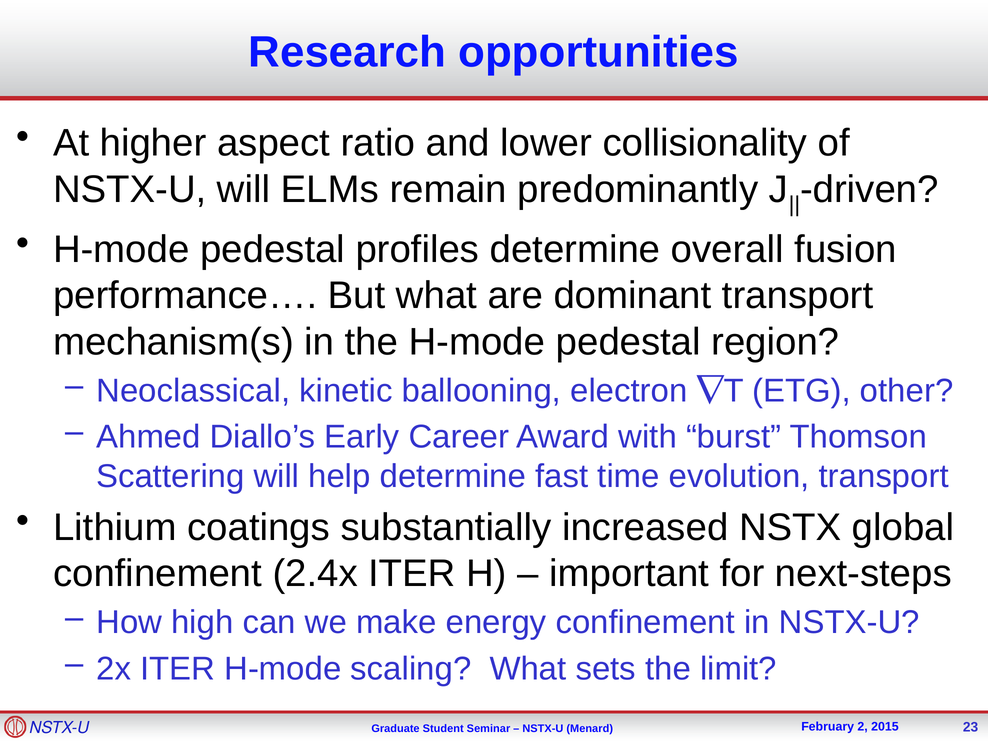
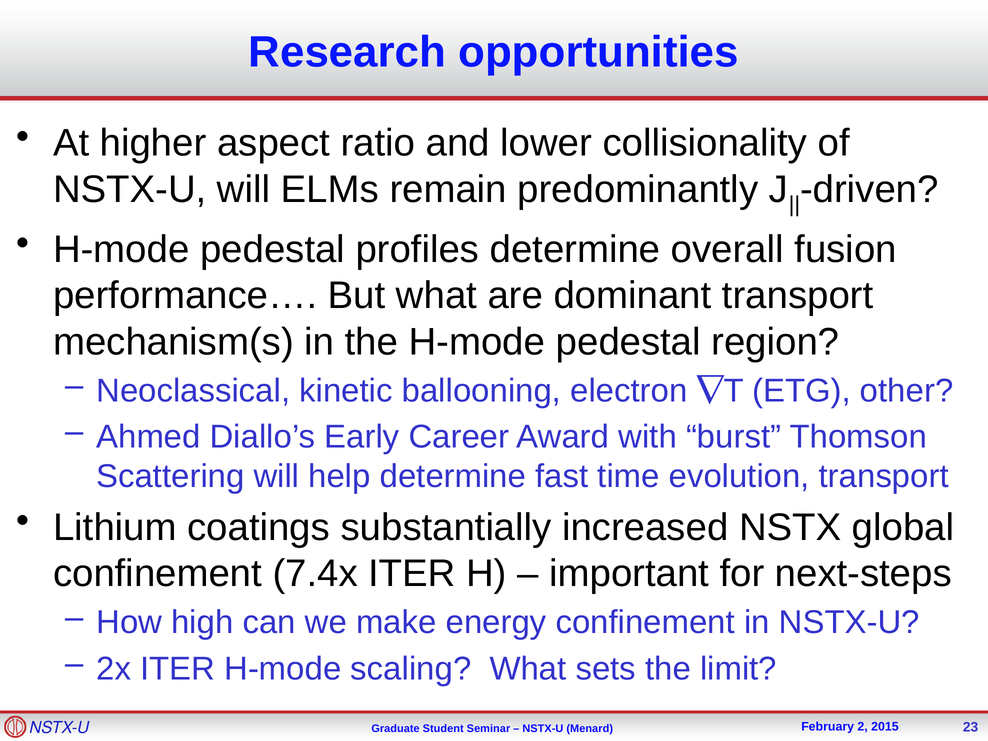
2.4x: 2.4x -> 7.4x
